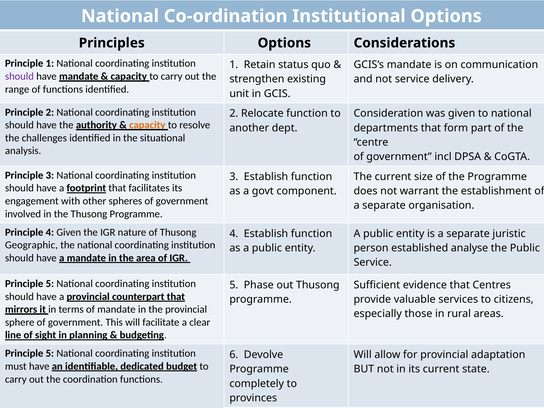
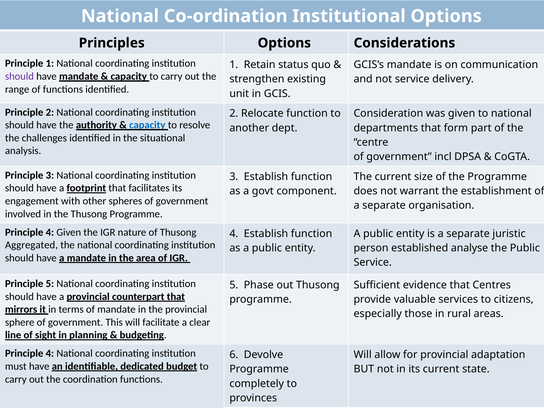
capacity at (147, 125) colour: orange -> blue
Geographic: Geographic -> Aggregated
5 at (50, 353): 5 -> 4
